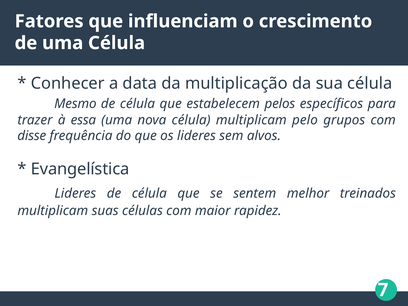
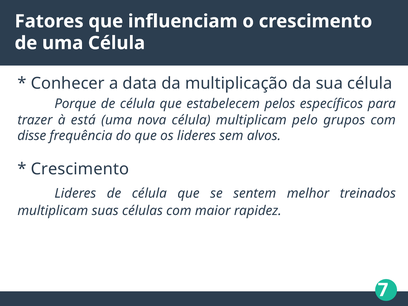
Mesmo: Mesmo -> Porque
essa: essa -> está
Evangelística at (80, 169): Evangelística -> Crescimento
